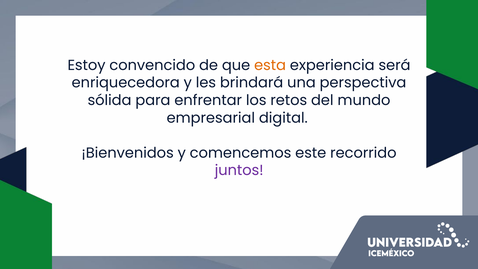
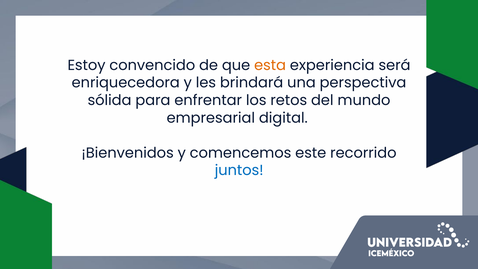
juntos colour: purple -> blue
